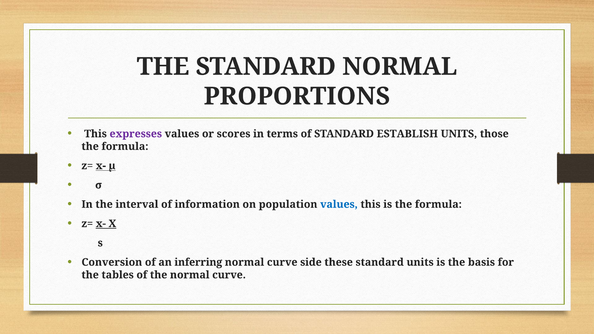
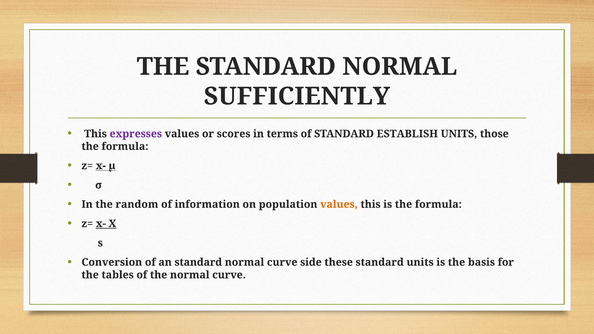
PROPORTIONS: PROPORTIONS -> SUFFICIENTLY
interval: interval -> random
values at (339, 204) colour: blue -> orange
an inferring: inferring -> standard
